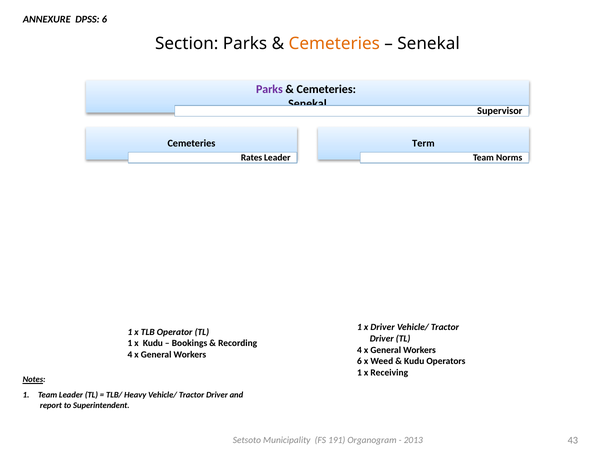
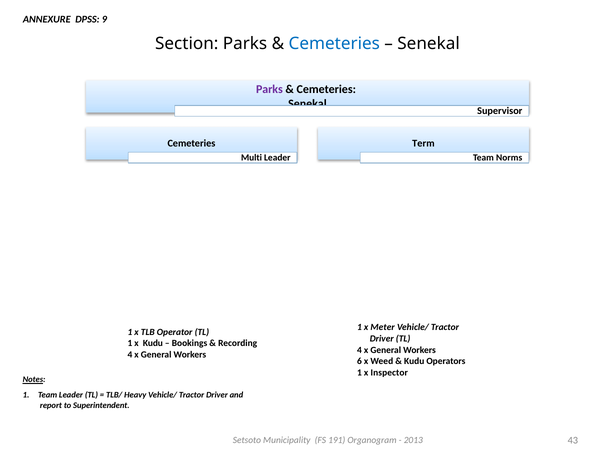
DPSS 6: 6 -> 9
Cemeteries at (334, 43) colour: orange -> blue
Rates: Rates -> Multi
x Driver: Driver -> Meter
Receiving: Receiving -> Inspector
